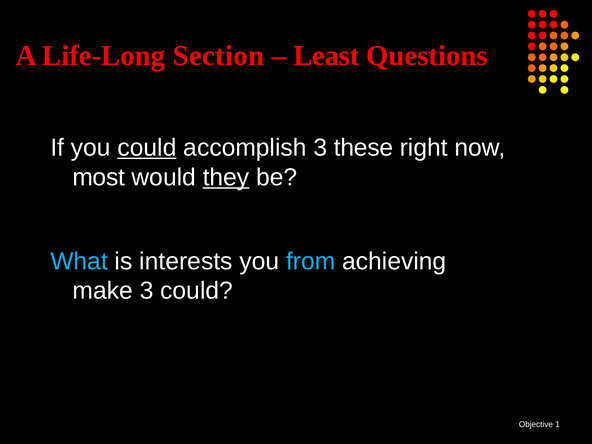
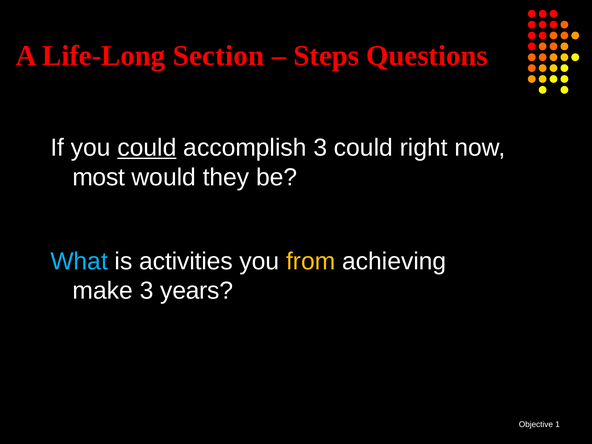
Least: Least -> Steps
3 these: these -> could
they underline: present -> none
interests: interests -> activities
from colour: light blue -> yellow
3 could: could -> years
